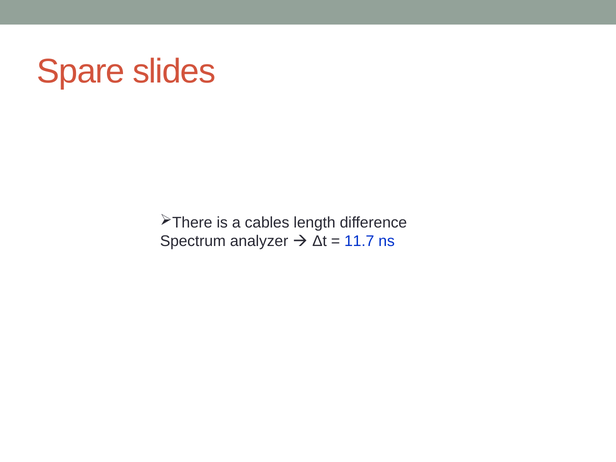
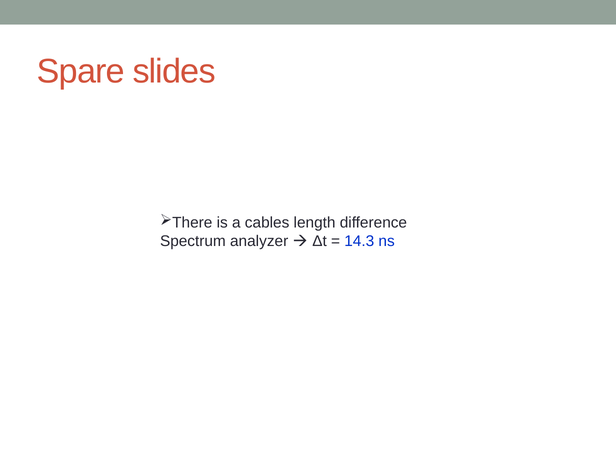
11.7: 11.7 -> 14.3
